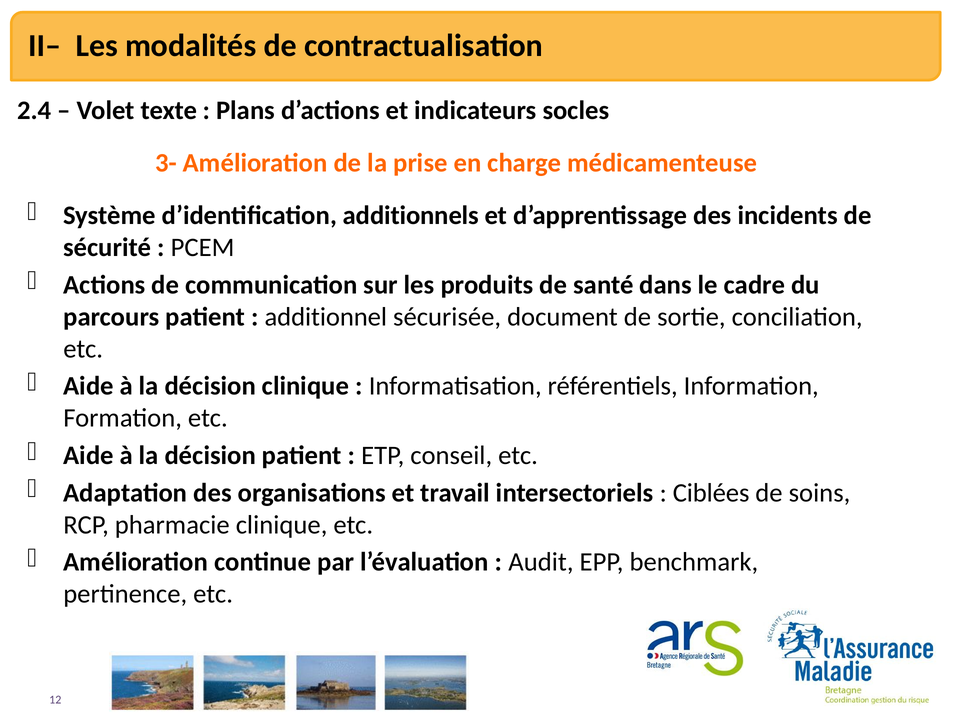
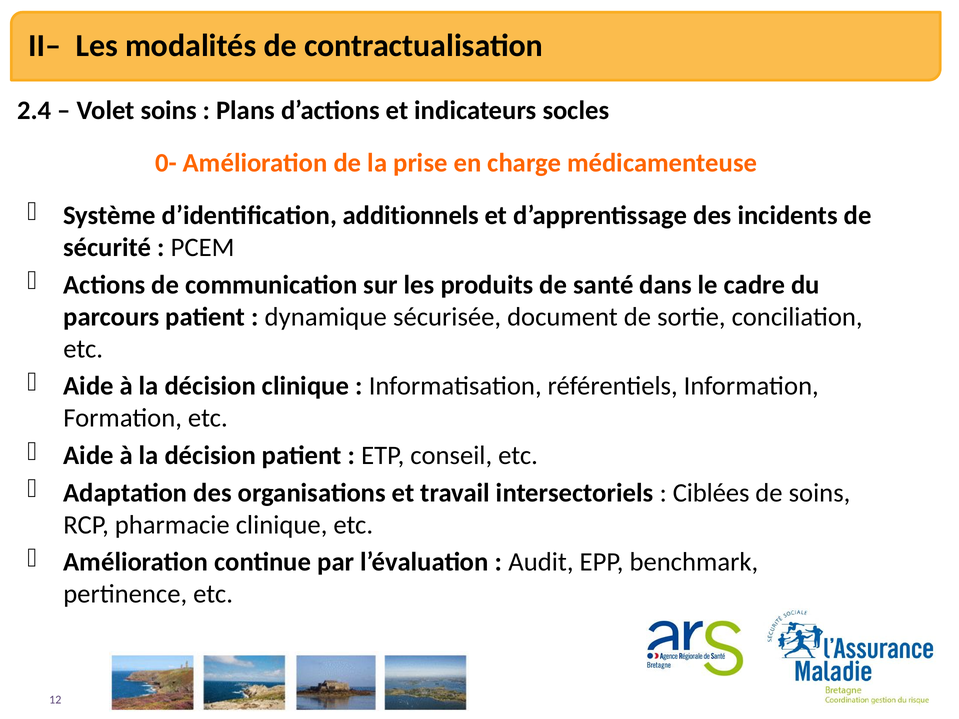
Volet texte: texte -> soins
3-: 3- -> 0-
additionnel: additionnel -> dynamique
